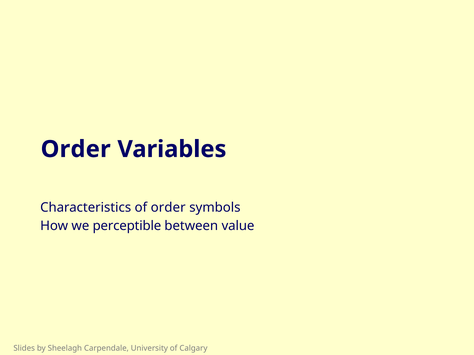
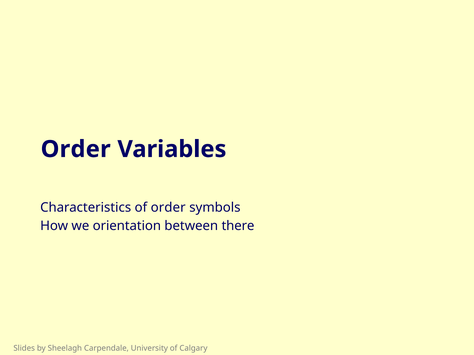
perceptible: perceptible -> orientation
value: value -> there
